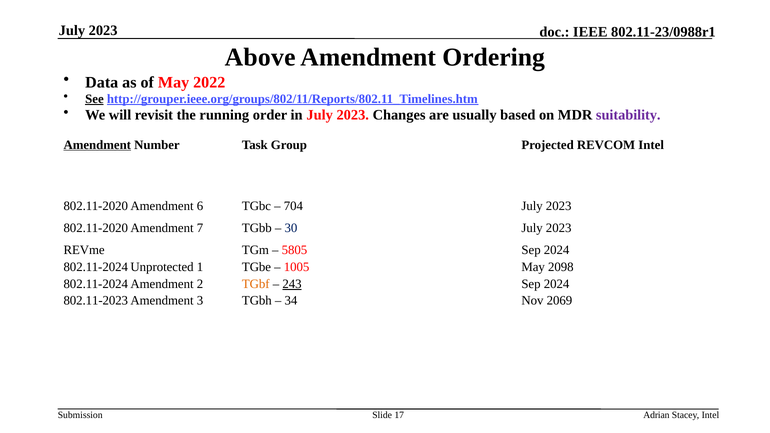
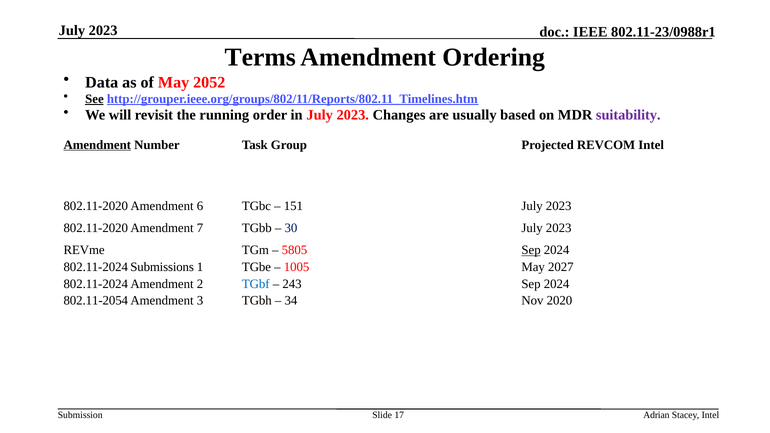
Above: Above -> Terms
2022: 2022 -> 2052
704: 704 -> 151
Sep at (531, 250) underline: none -> present
Unprotected: Unprotected -> Submissions
2098: 2098 -> 2027
TGbf colour: orange -> blue
243 underline: present -> none
802.11-2023: 802.11-2023 -> 802.11-2054
2069: 2069 -> 2020
